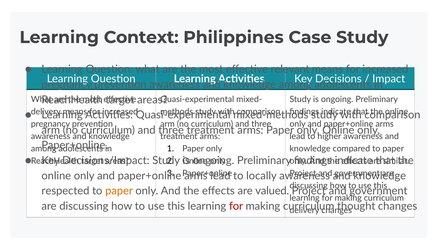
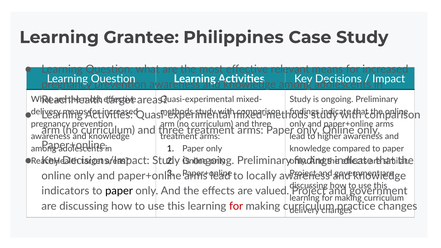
Context: Context -> Grantee
respected: respected -> indicators
paper at (119, 191) colour: orange -> black
thought: thought -> practice
